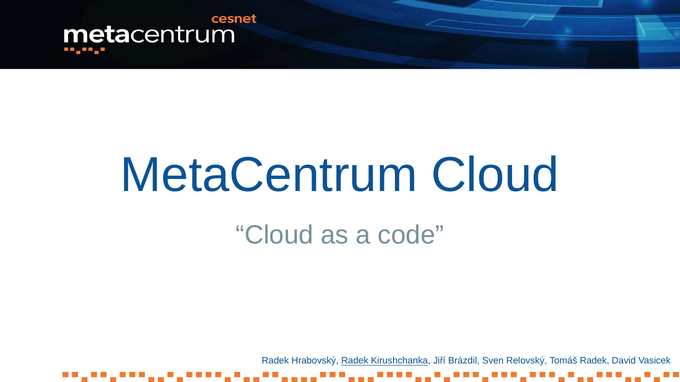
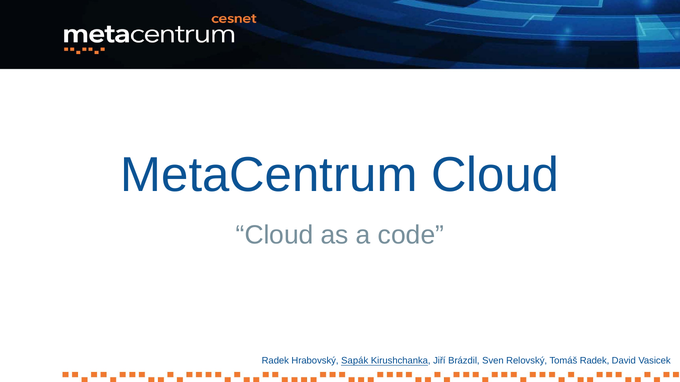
Hrabovský Radek: Radek -> Sapák
